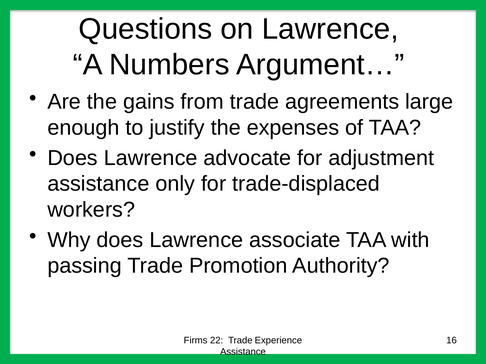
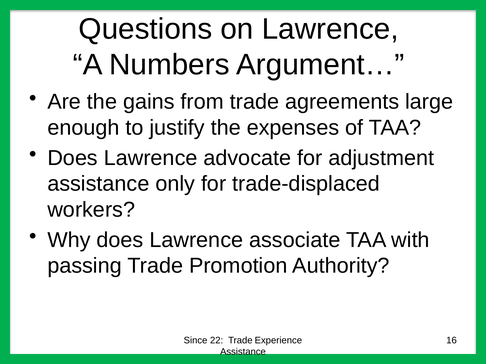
Firms: Firms -> Since
